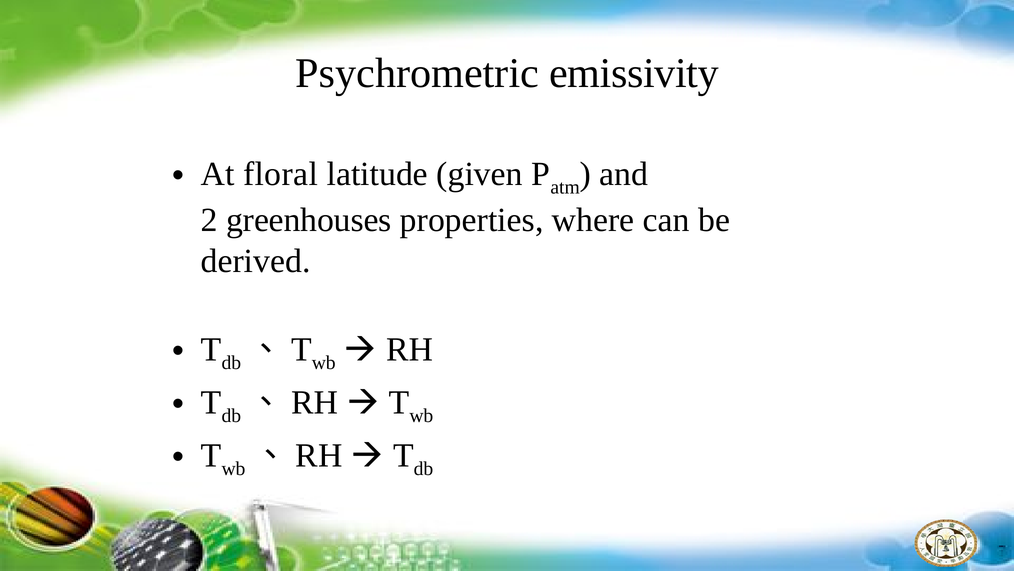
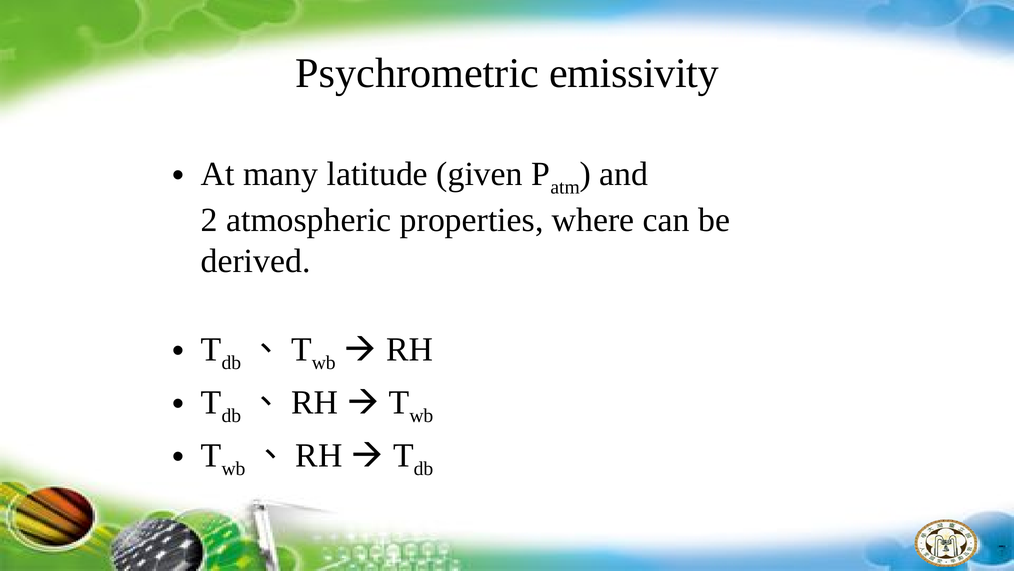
floral: floral -> many
greenhouses: greenhouses -> atmospheric
